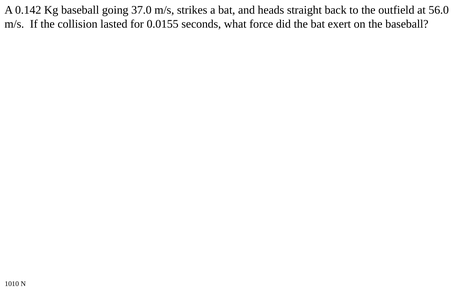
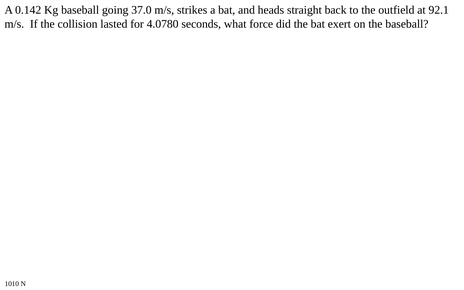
56.0: 56.0 -> 92.1
0.0155: 0.0155 -> 4.0780
